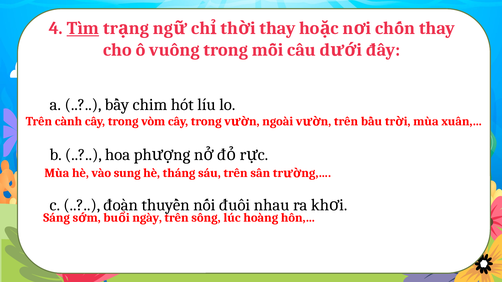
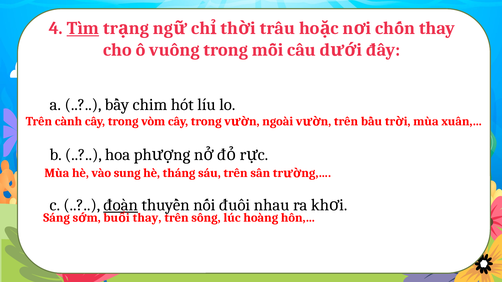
thay at (278, 28): thay -> trâu
đoàn underline: none -> present
ngày at (147, 218): ngày -> thay
